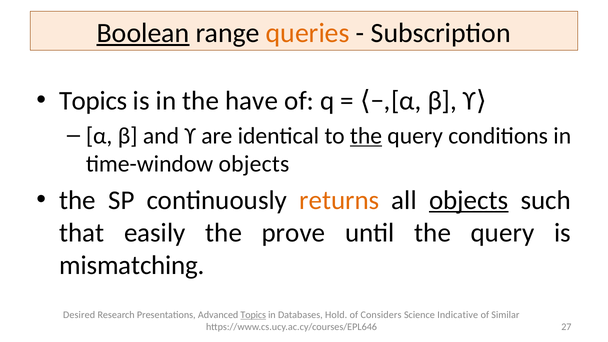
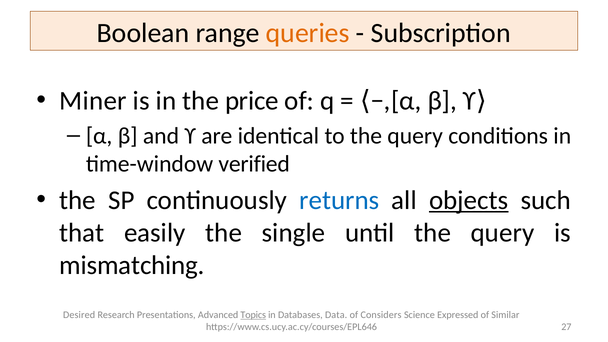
Boolean underline: present -> none
Topics at (93, 101): Topics -> Miner
have: have -> price
the at (366, 136) underline: present -> none
time-window objects: objects -> verified
returns colour: orange -> blue
prove: prove -> single
Hold: Hold -> Data
Indicative: Indicative -> Expressed
